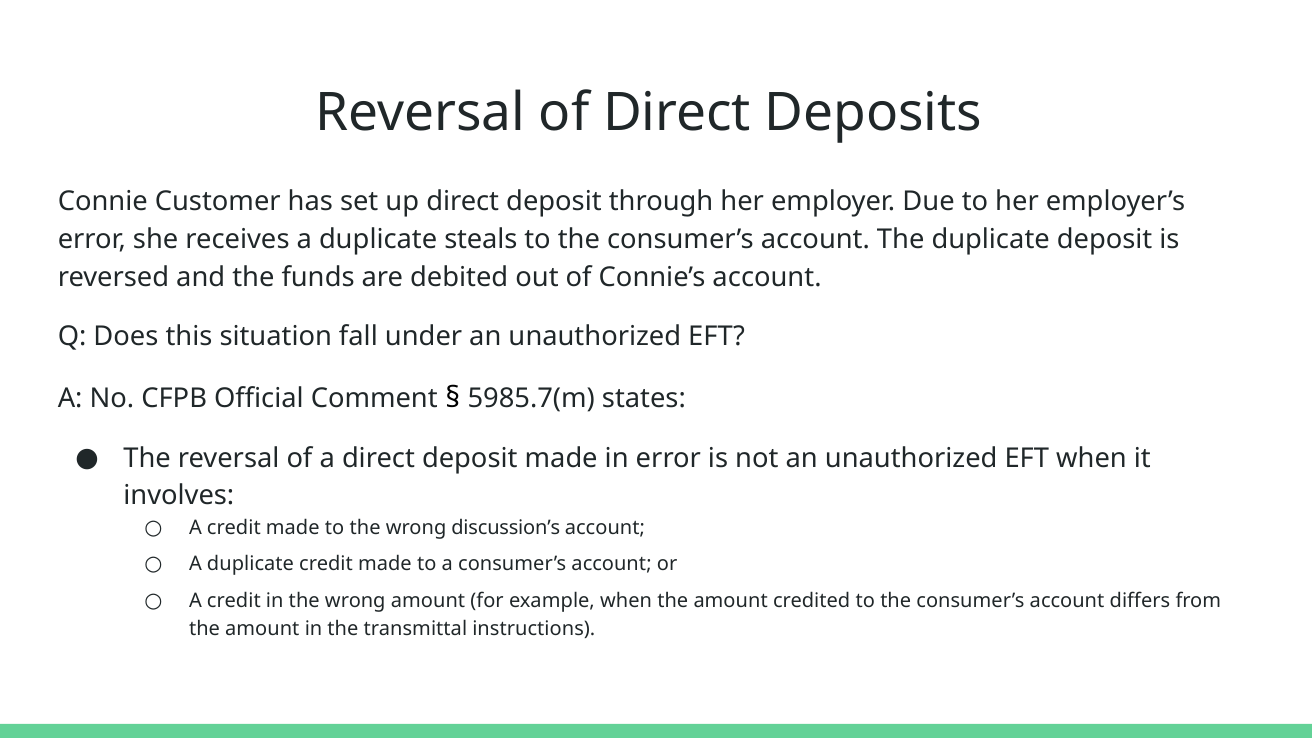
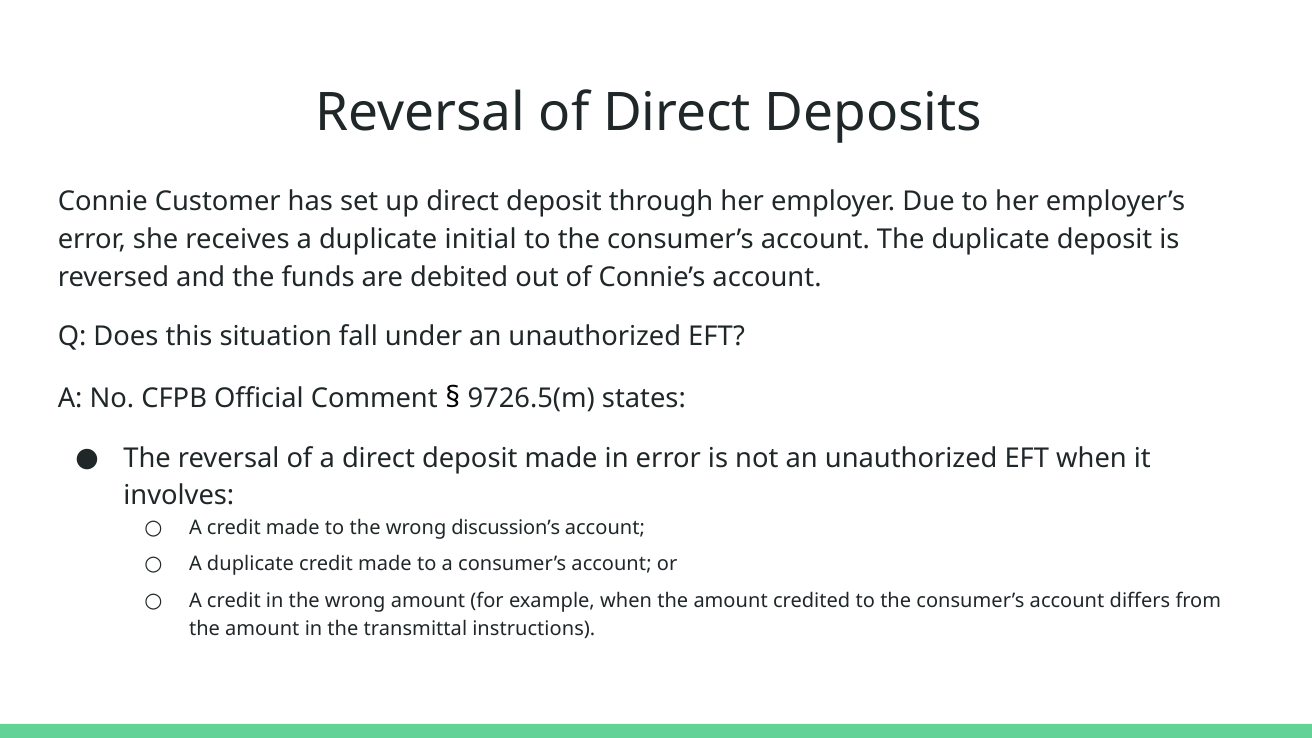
steals: steals -> initial
5985.7(m: 5985.7(m -> 9726.5(m
